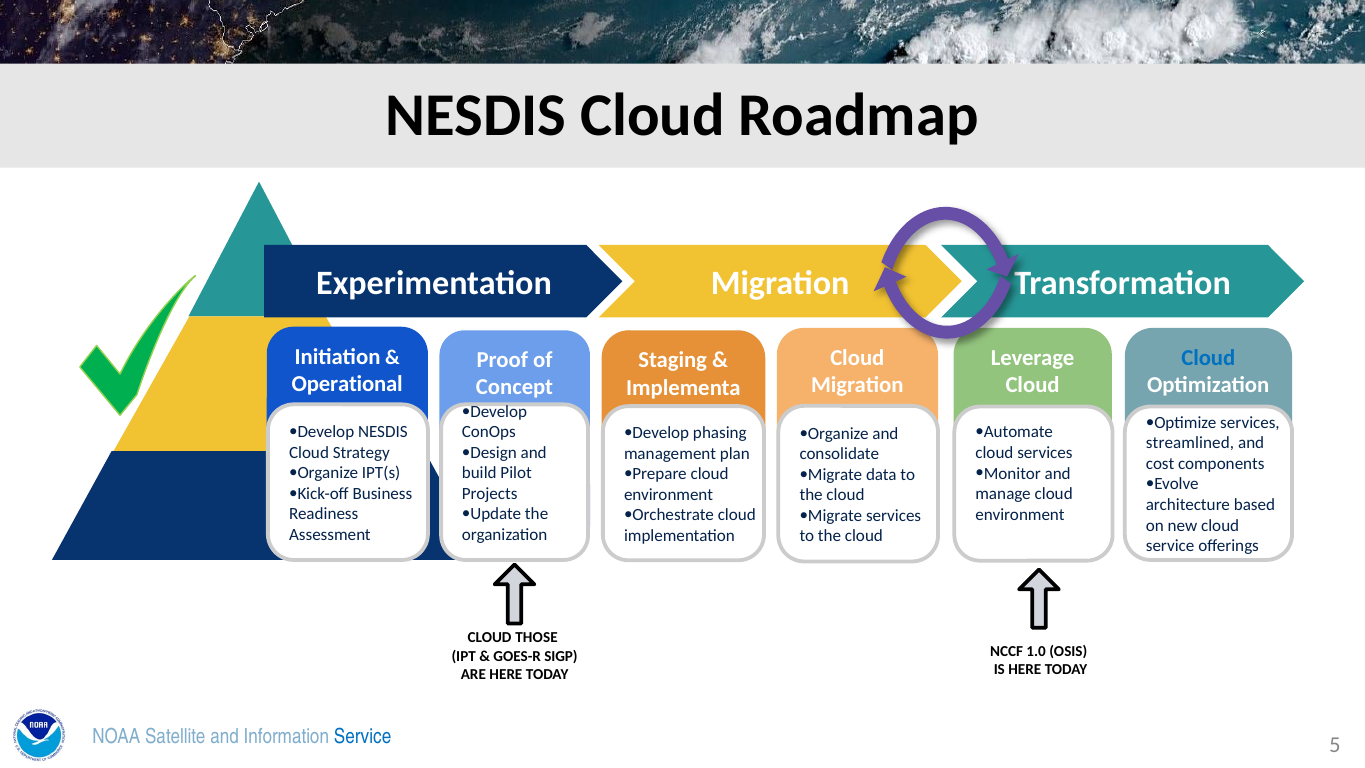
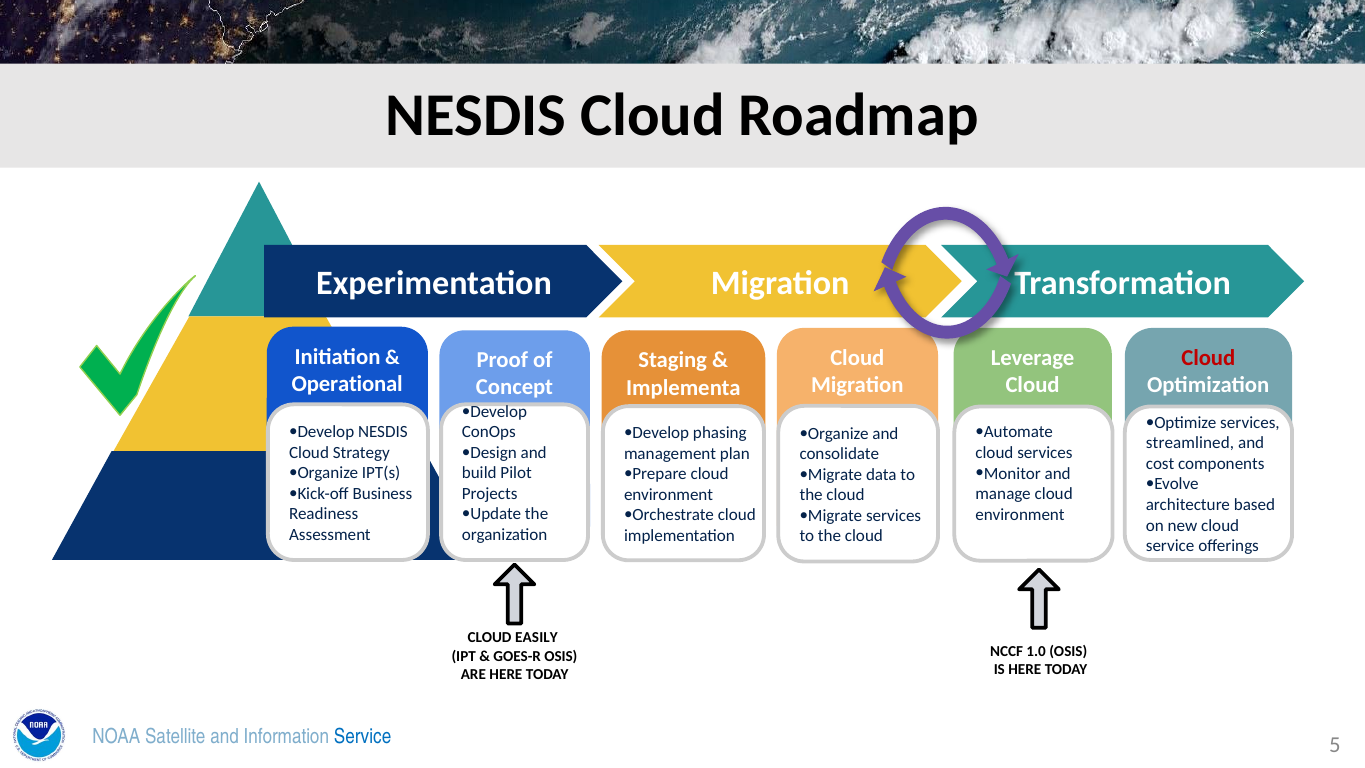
Cloud at (1208, 358) colour: blue -> red
THOSE: THOSE -> EASILY
GOES-R SIGP: SIGP -> OSIS
